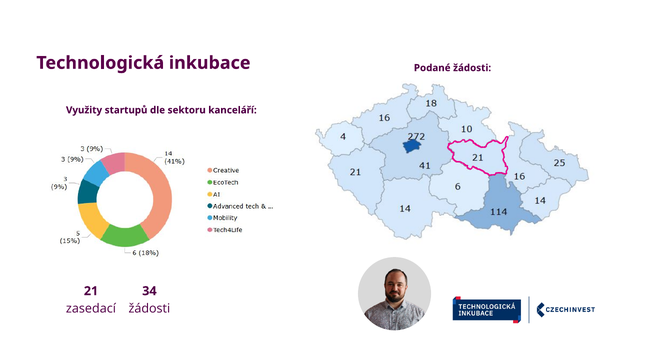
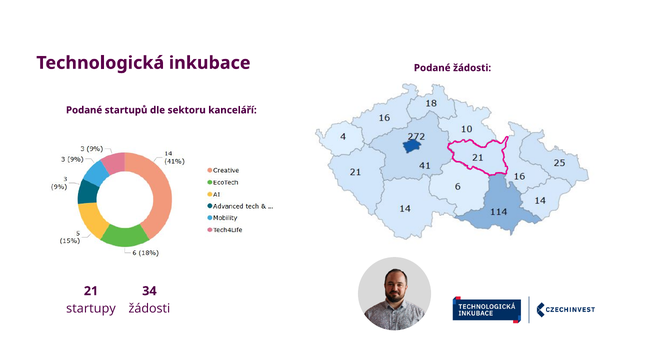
Využity at (84, 110): Využity -> Podané
zasedací: zasedací -> startupy
